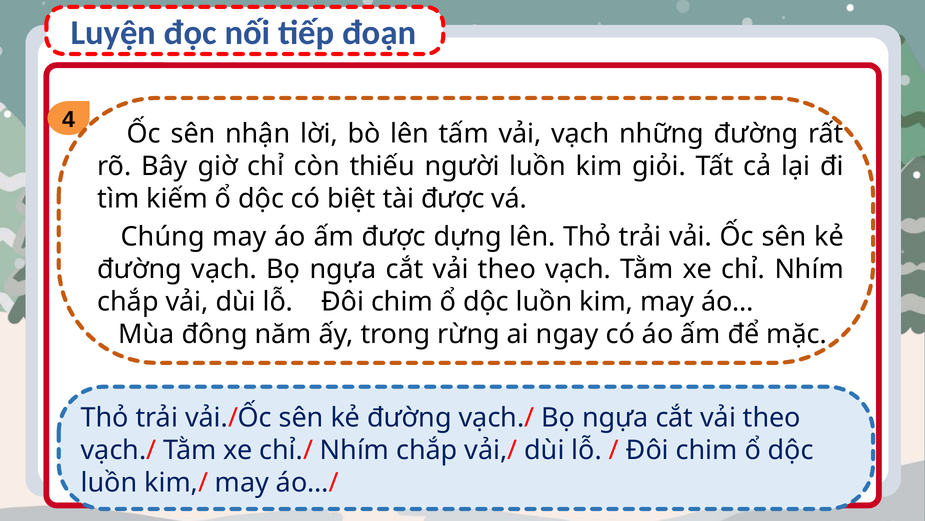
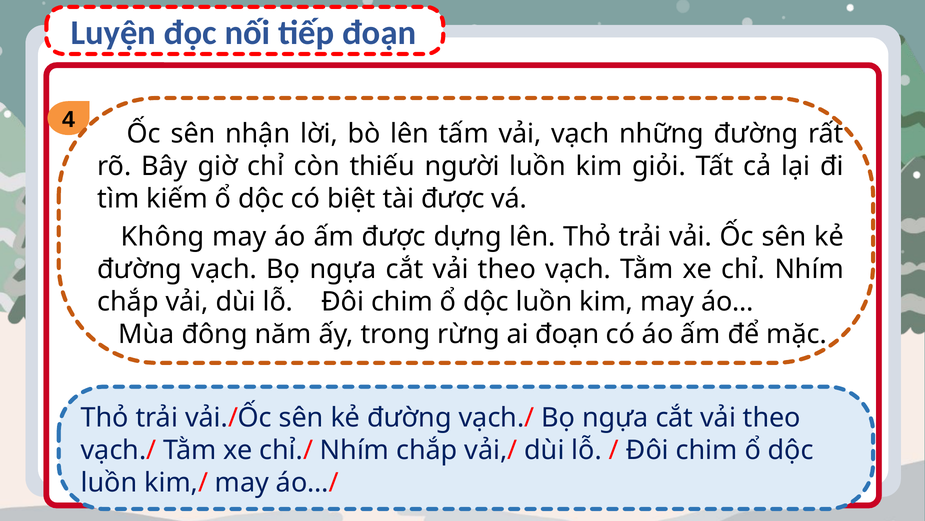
Chúng: Chúng -> Không
ai ngay: ngay -> đoạn
